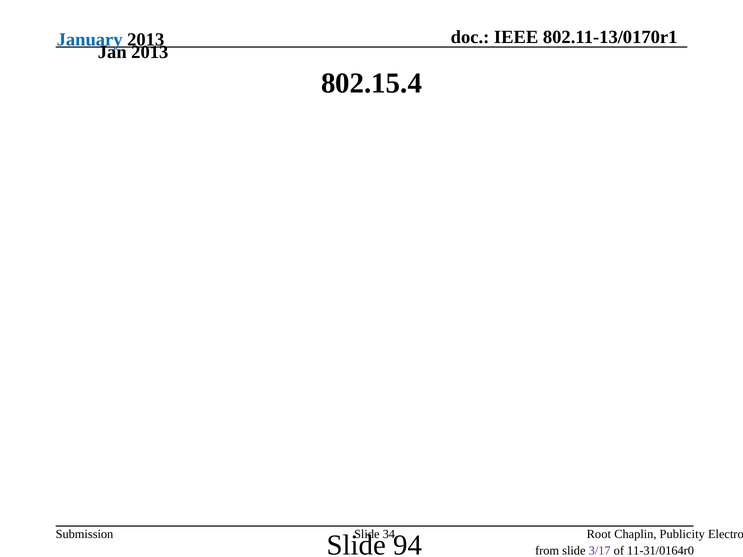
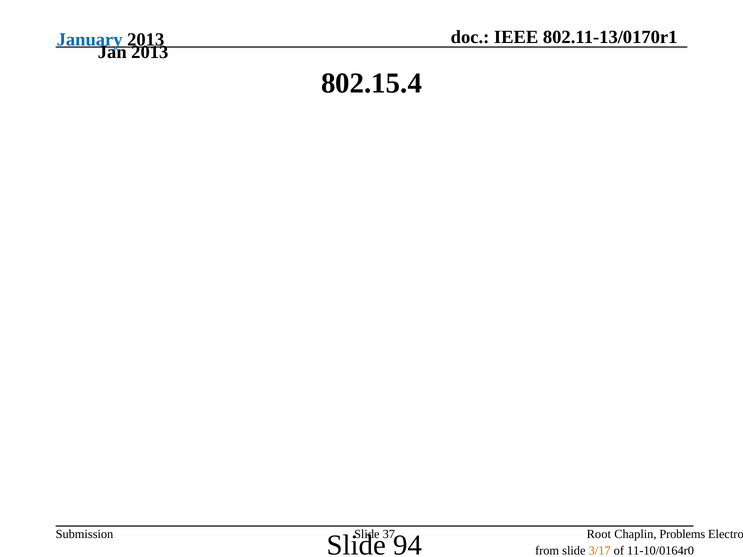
34: 34 -> 37
Publicity: Publicity -> Problems
3/17 colour: purple -> orange
11-31/0164r0: 11-31/0164r0 -> 11-10/0164r0
